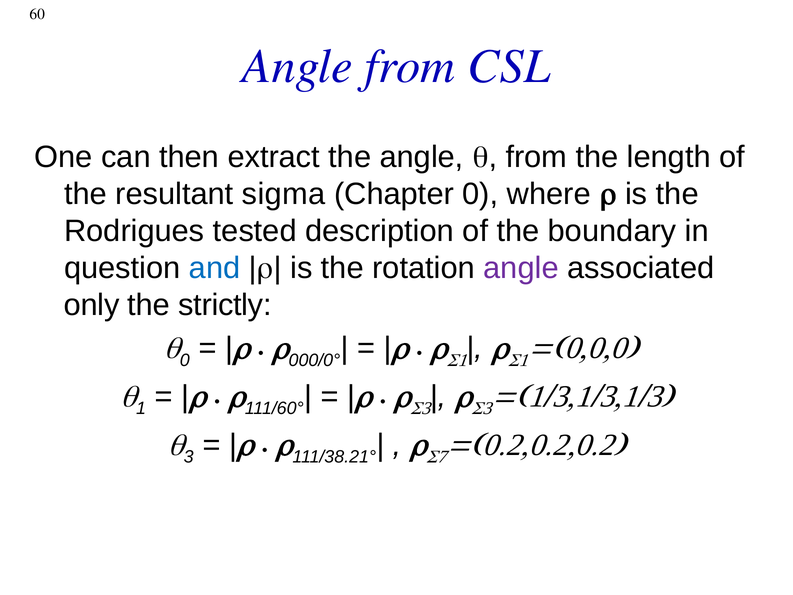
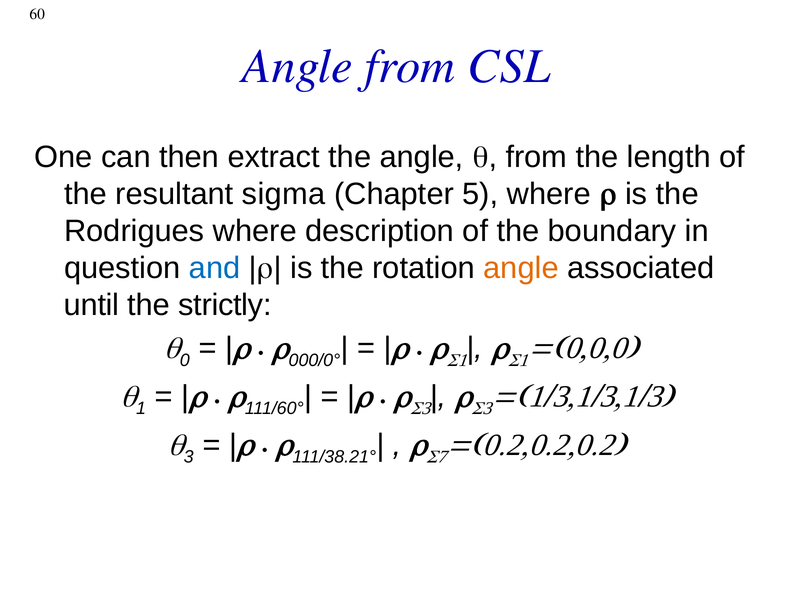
Chapter 0: 0 -> 5
Rodrigues tested: tested -> where
angle at (521, 268) colour: purple -> orange
only: only -> until
